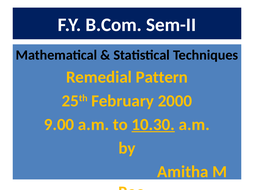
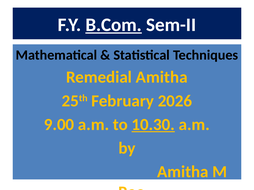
B.Com underline: none -> present
Remedial Pattern: Pattern -> Amitha
2000: 2000 -> 2026
